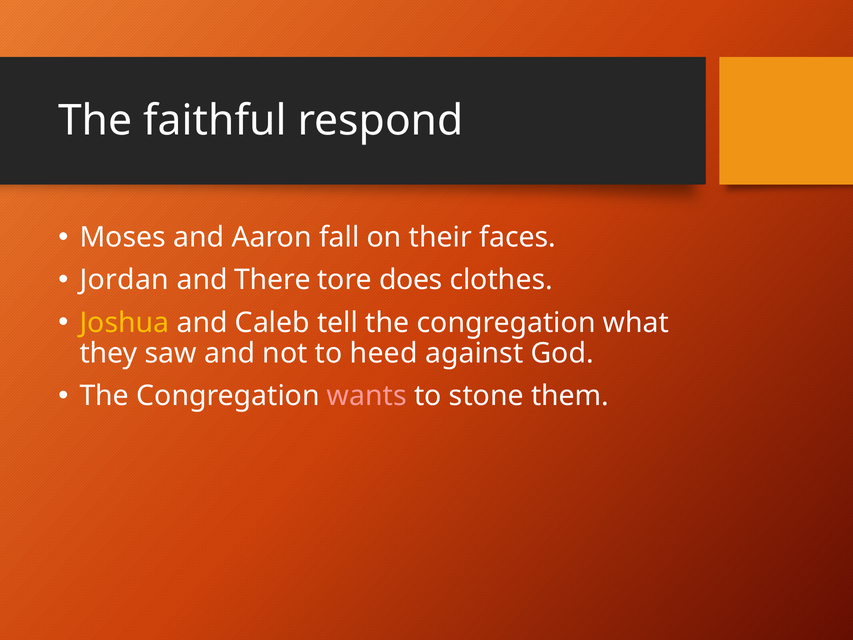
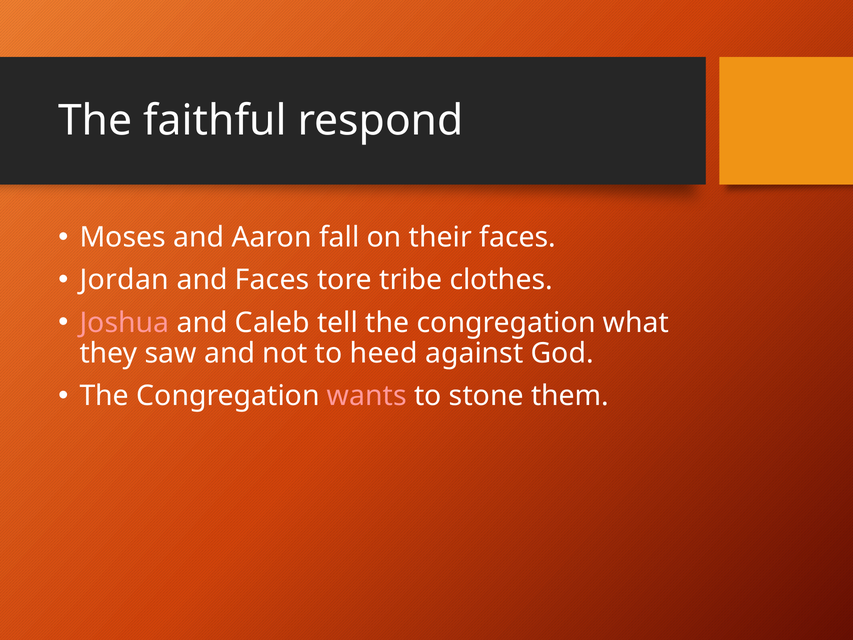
and There: There -> Faces
does: does -> tribe
Joshua colour: yellow -> pink
